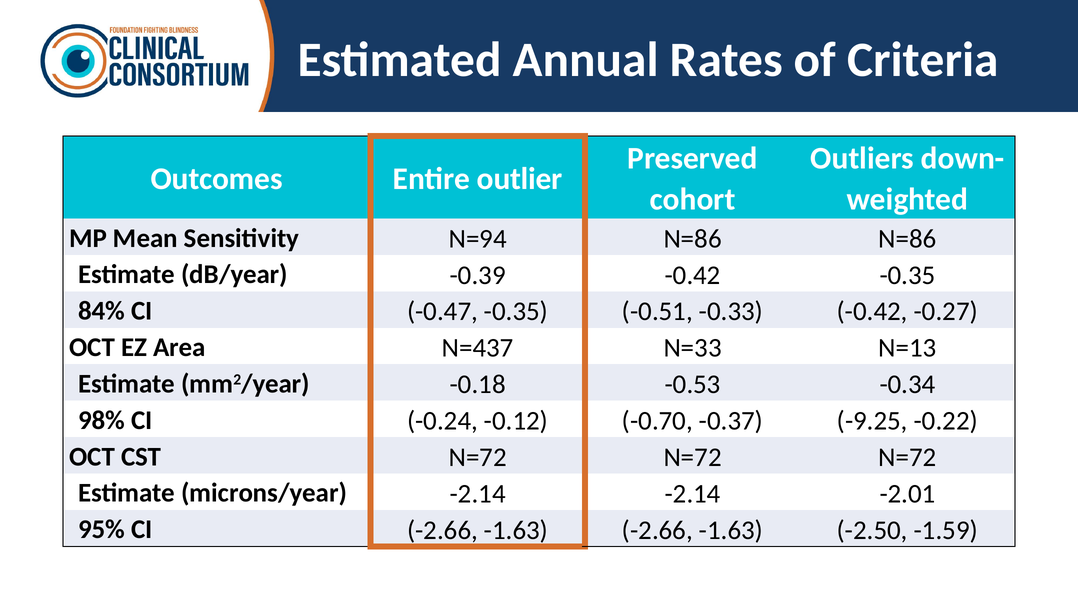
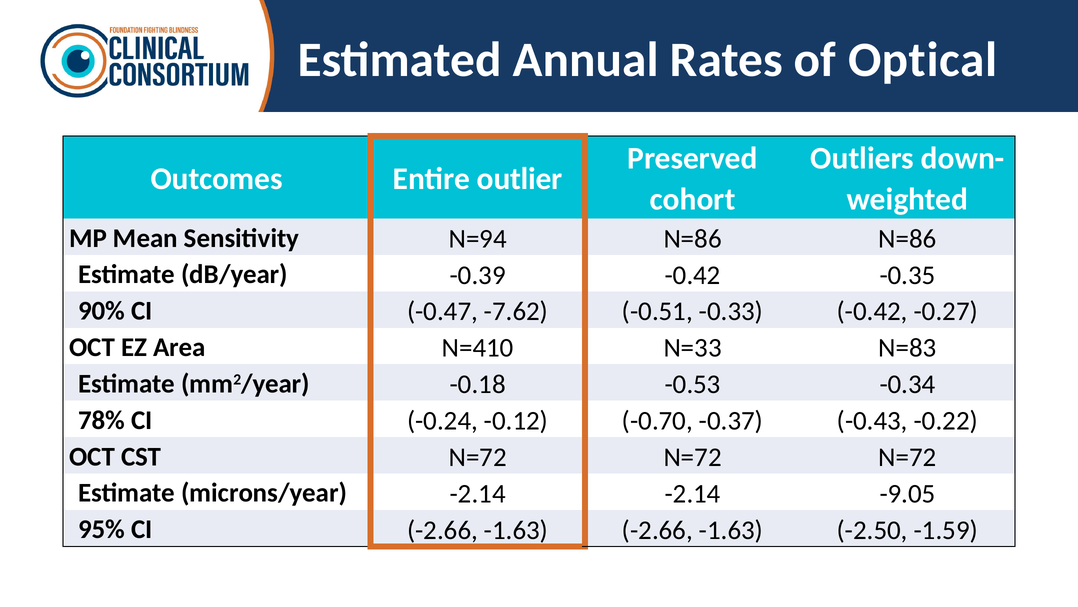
Criteria: Criteria -> Optical
84%: 84% -> 90%
-0.47 -0.35: -0.35 -> -7.62
N=437: N=437 -> N=410
N=13: N=13 -> N=83
98%: 98% -> 78%
-9.25: -9.25 -> -0.43
-2.01: -2.01 -> -9.05
